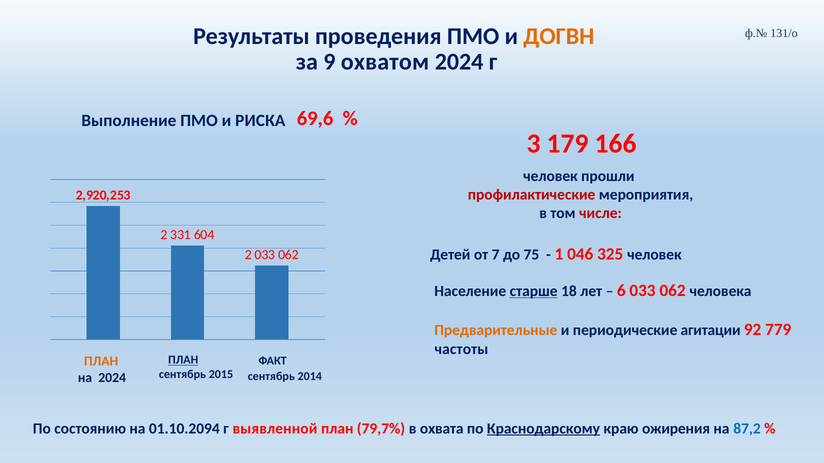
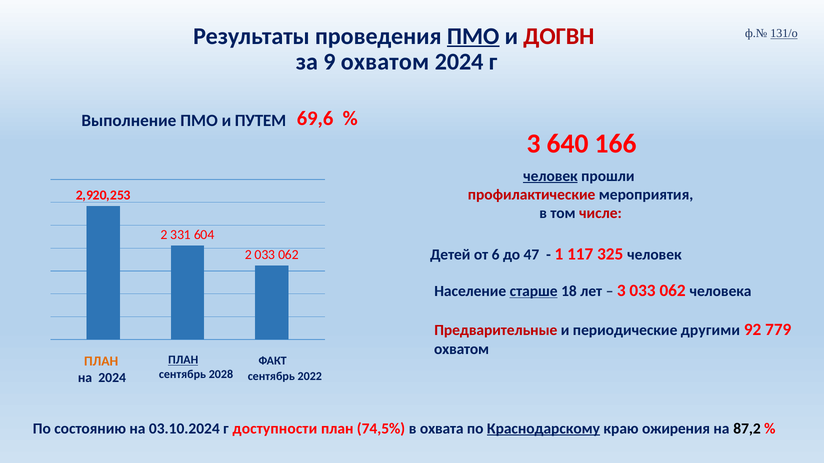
ПМО at (473, 36) underline: none -> present
ДОГВН colour: orange -> red
131/о underline: none -> present
РИСКА: РИСКА -> ПУТЕМ
179: 179 -> 640
человек at (550, 176) underline: none -> present
7: 7 -> 6
75: 75 -> 47
046: 046 -> 117
6 at (621, 291): 6 -> 3
Предварительные colour: orange -> red
агитации: агитации -> другими
частоты at (461, 349): частоты -> охватом
2015: 2015 -> 2028
2014: 2014 -> 2022
01.10.2094: 01.10.2094 -> 03.10.2024
выявленной: выявленной -> доступности
79,7%: 79,7% -> 74,5%
87,2 colour: blue -> black
